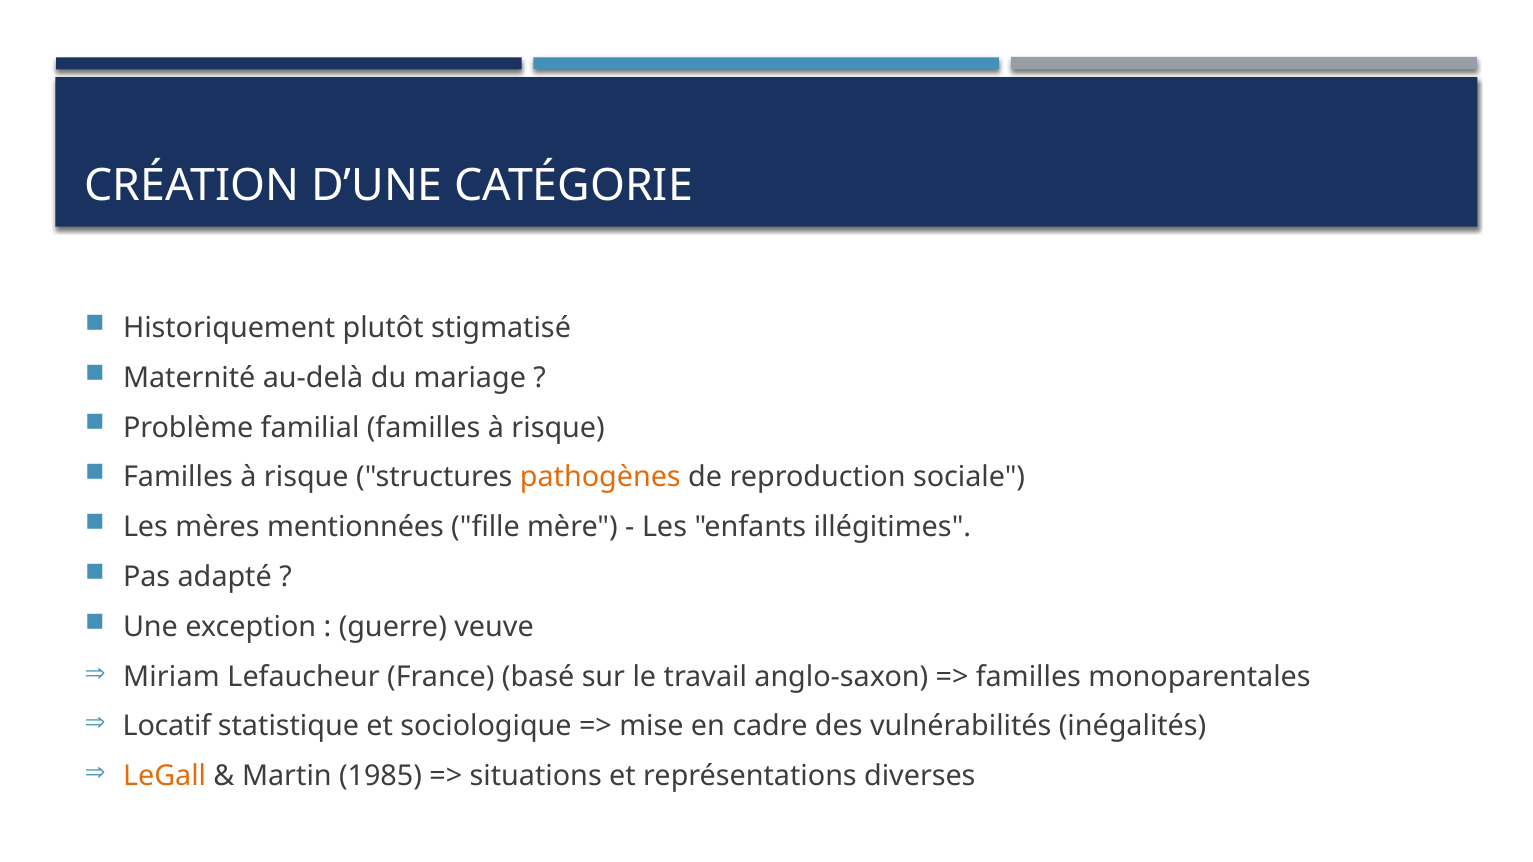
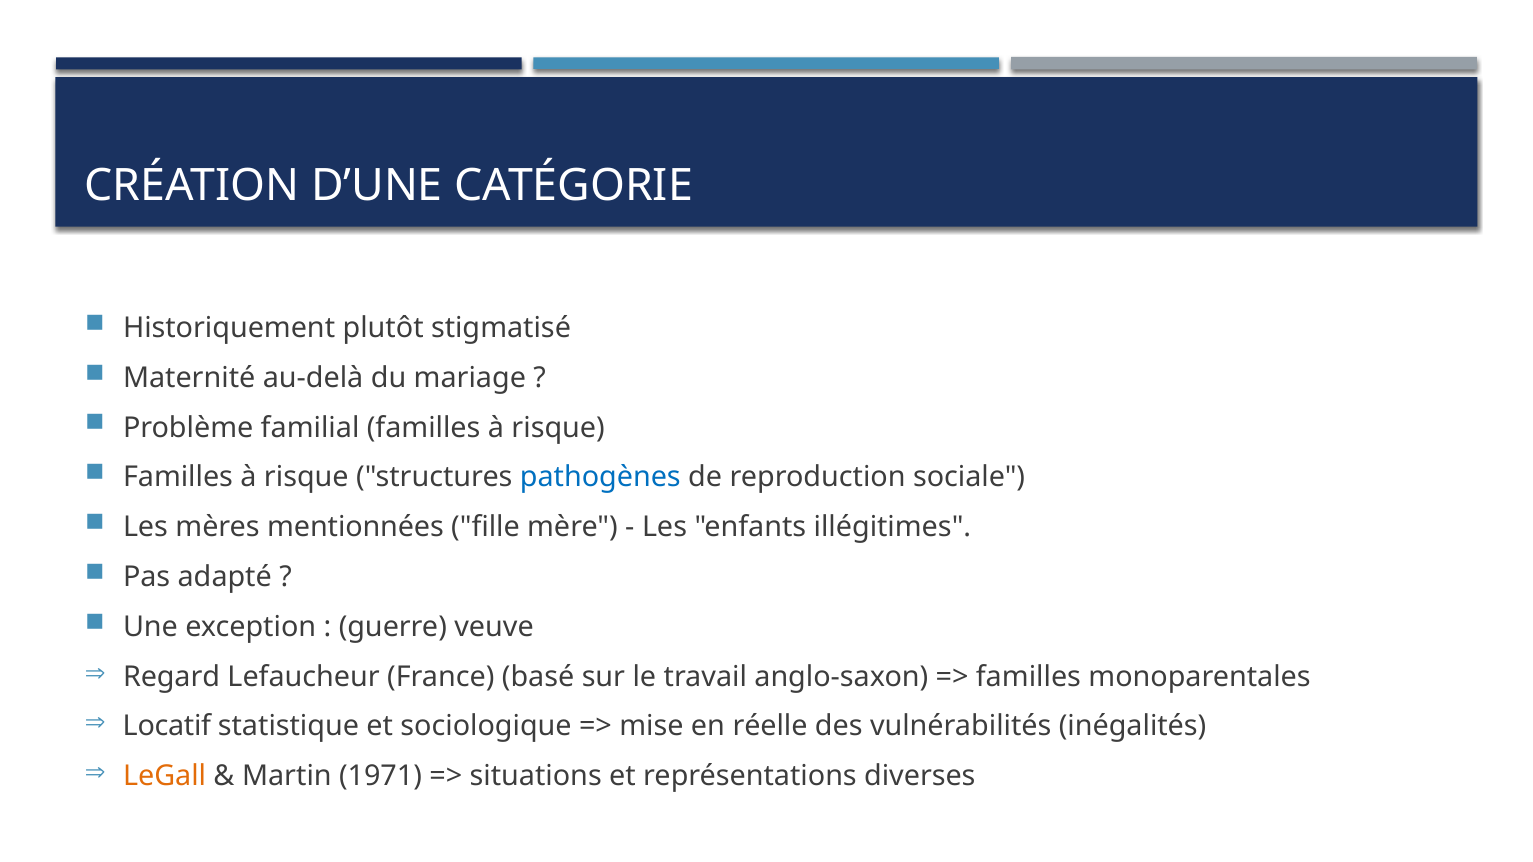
pathogènes colour: orange -> blue
Miriam: Miriam -> Regard
cadre: cadre -> réelle
1985: 1985 -> 1971
